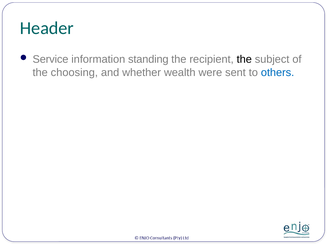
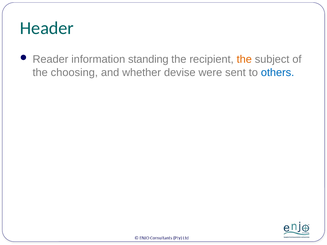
Service: Service -> Reader
the at (244, 59) colour: black -> orange
wealth: wealth -> devise
